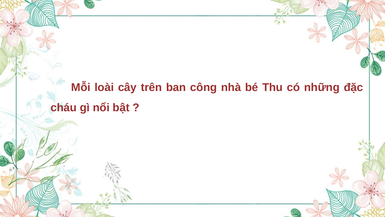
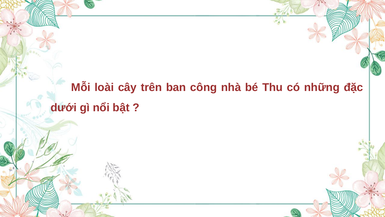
cháu: cháu -> dưới
